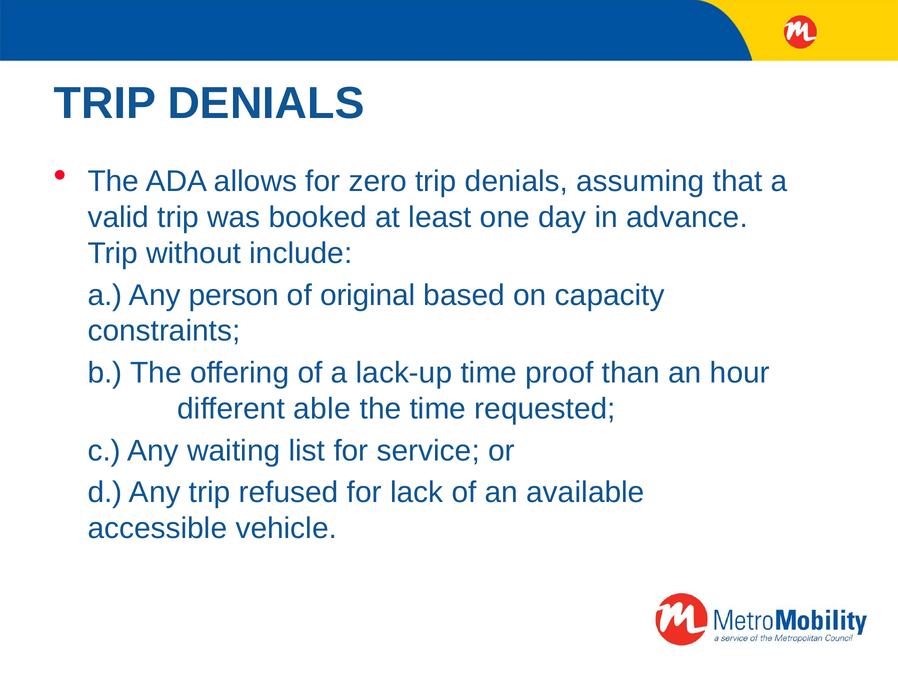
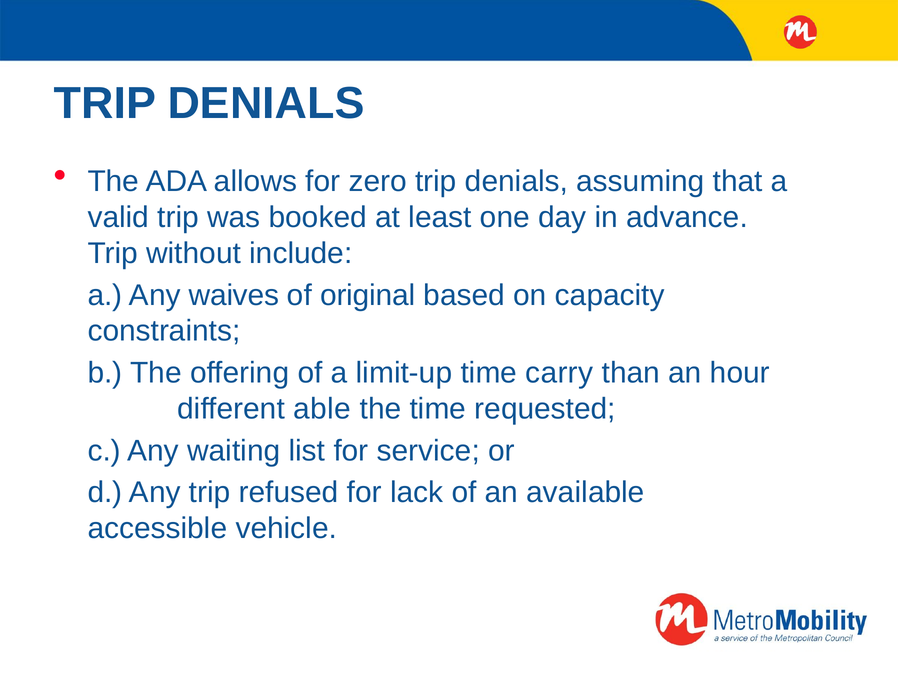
person: person -> waives
lack-up: lack-up -> limit-up
proof: proof -> carry
